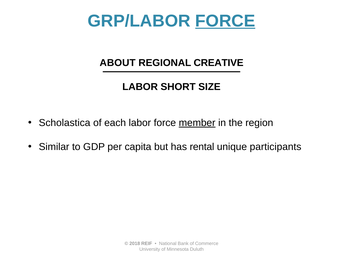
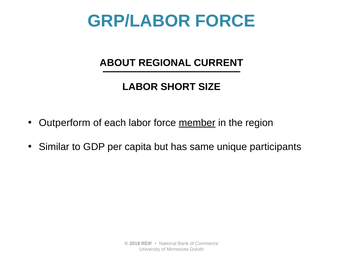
FORCE at (225, 21) underline: present -> none
CREATIVE: CREATIVE -> CURRENT
Scholastica: Scholastica -> Outperform
rental: rental -> same
